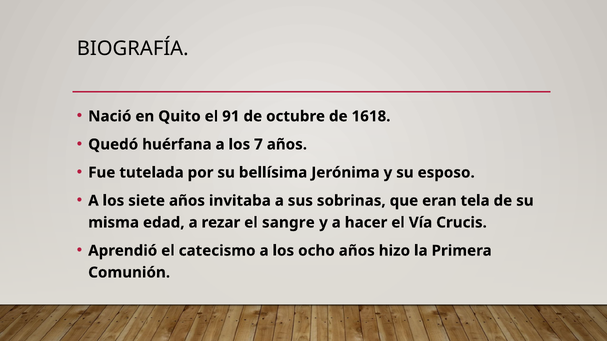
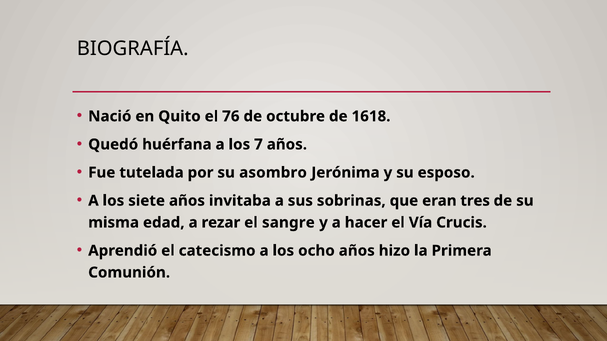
91: 91 -> 76
bellísima: bellísima -> asombro
tela: tela -> tres
